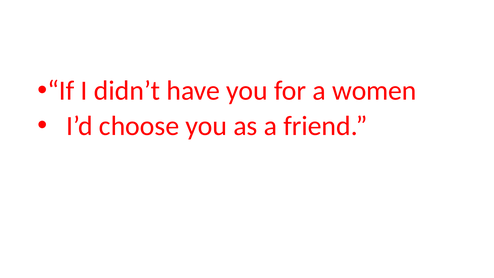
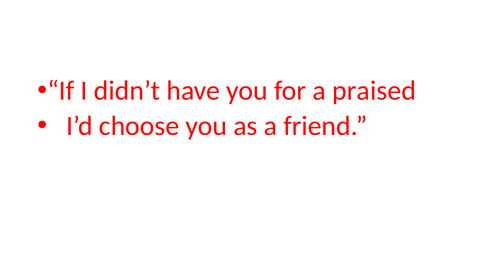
women: women -> praised
